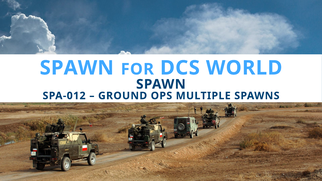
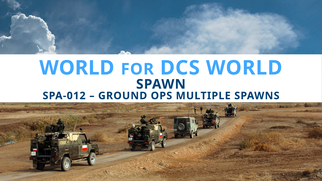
SPAWN at (77, 68): SPAWN -> WORLD
